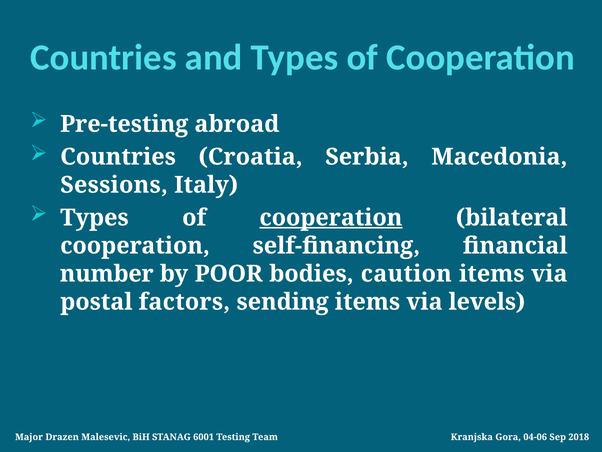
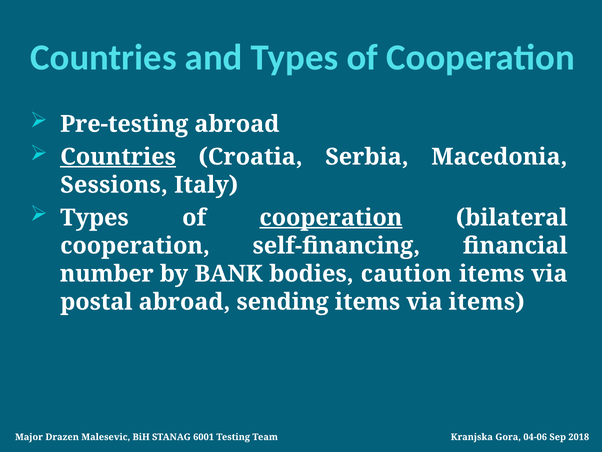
Countries at (118, 157) underline: none -> present
POOR: POOR -> BANK
postal factors: factors -> abroad
via levels: levels -> items
